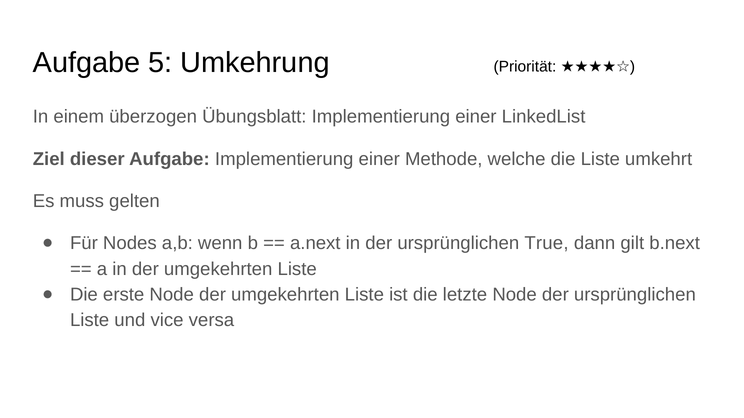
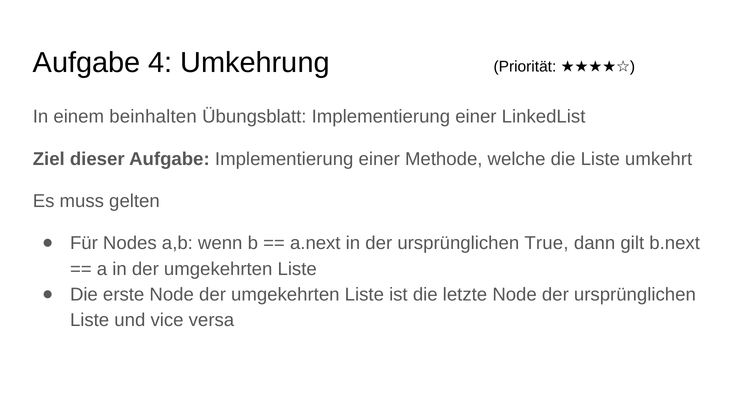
5: 5 -> 4
überzogen: überzogen -> beinhalten
